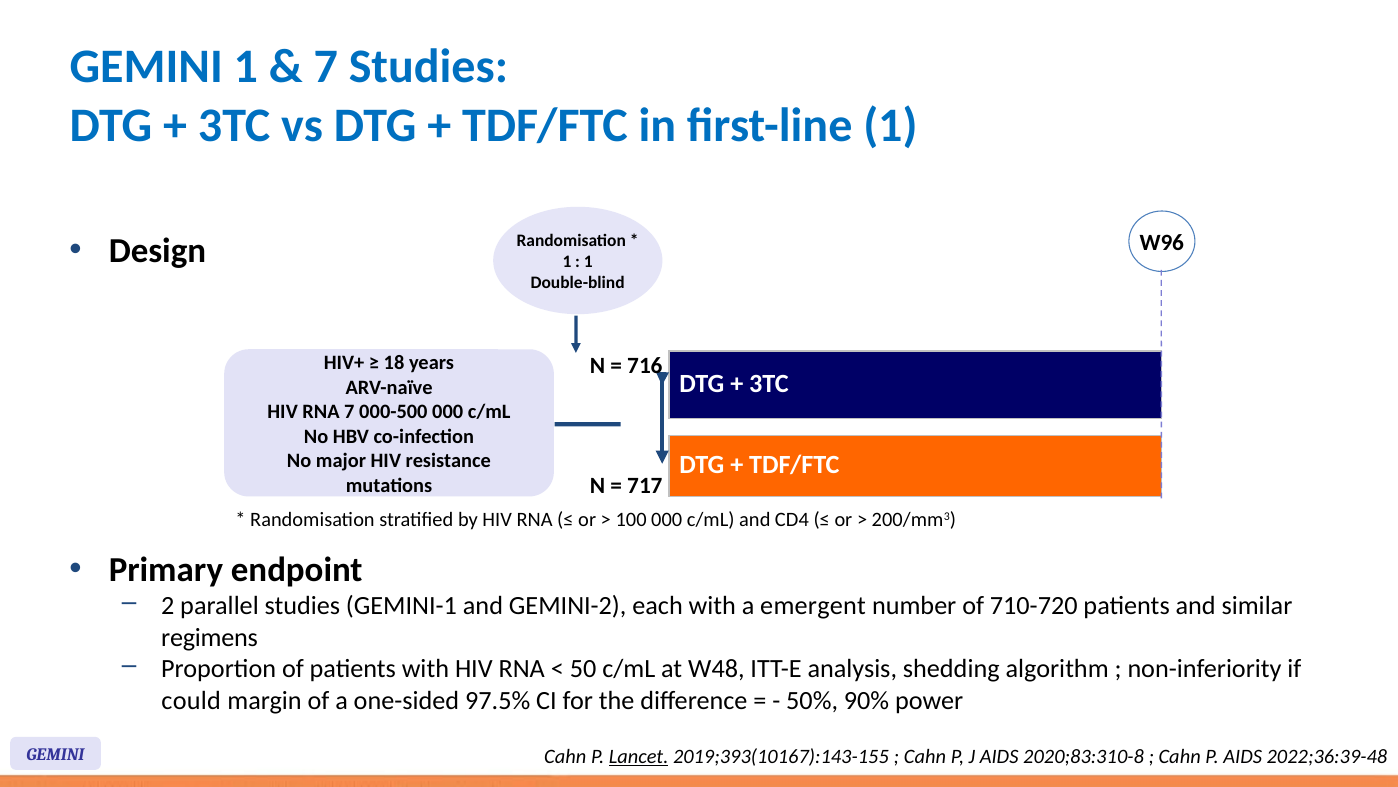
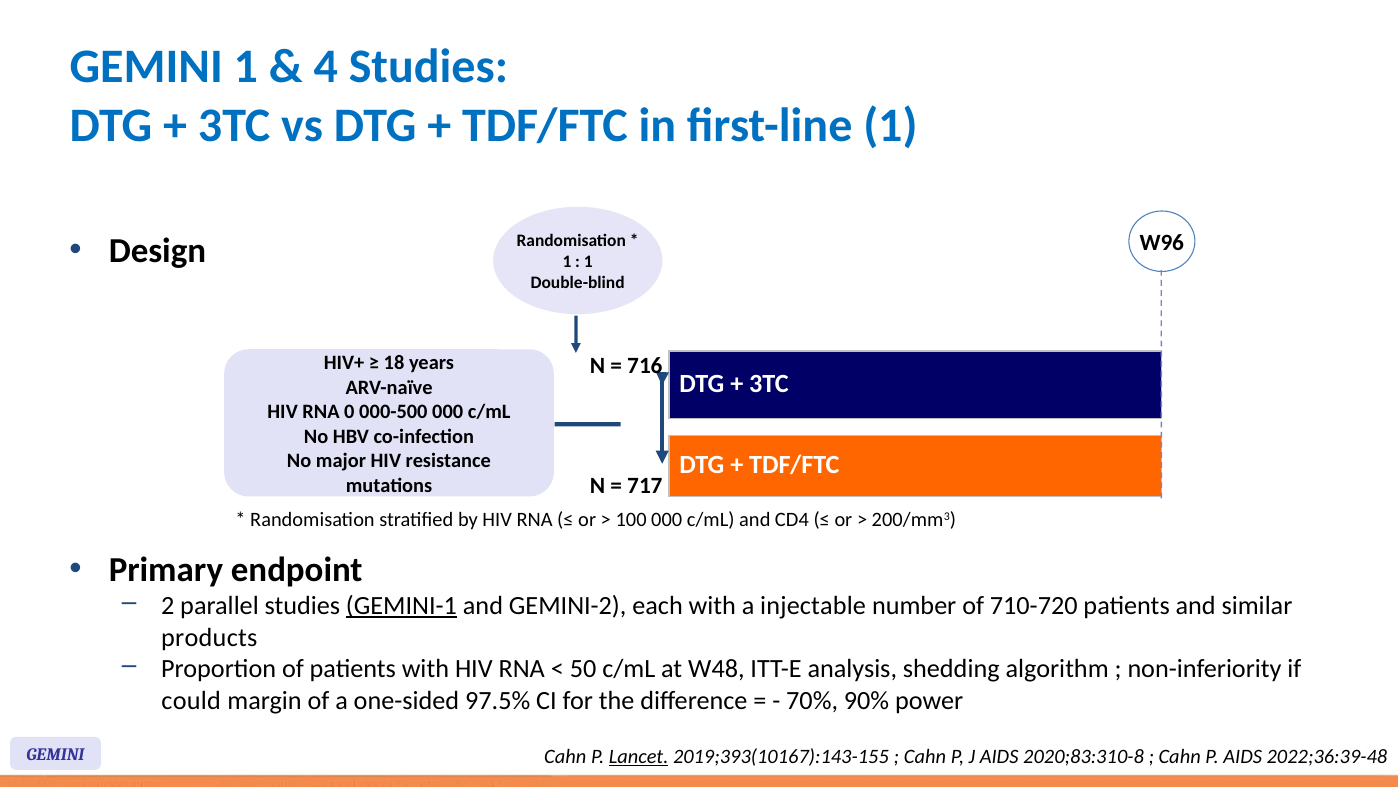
7 at (326, 66): 7 -> 4
RNA 7: 7 -> 0
GEMINI-1 underline: none -> present
emergent: emergent -> injectable
regimens: regimens -> products
50%: 50% -> 70%
